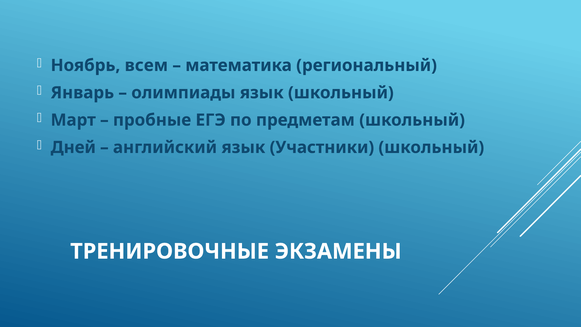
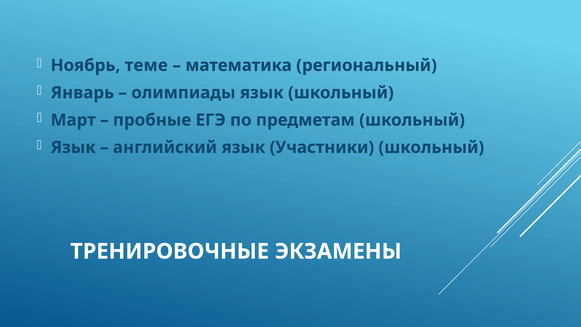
всем: всем -> теме
Дней at (73, 147): Дней -> Язык
